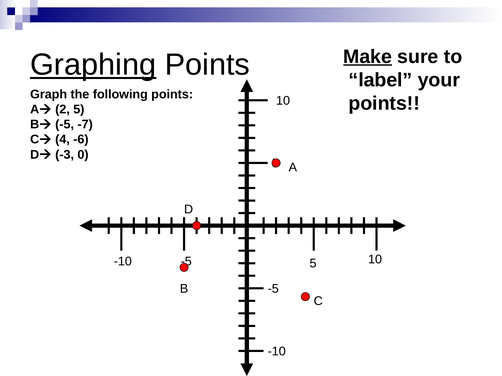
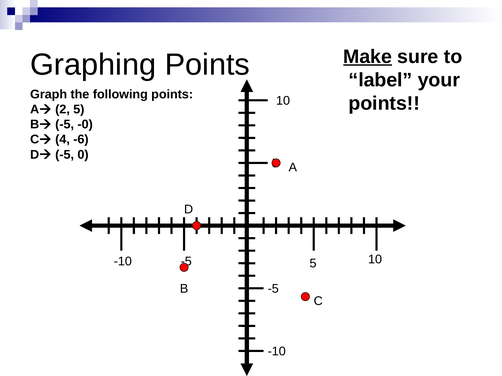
Graphing underline: present -> none
-7: -7 -> -0
D -3: -3 -> -5
